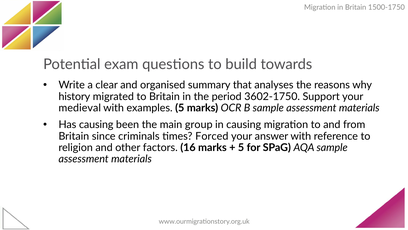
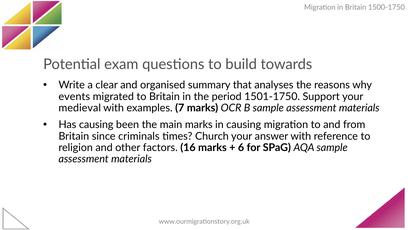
history: history -> events
3602-1750: 3602-1750 -> 1501-1750
examples 5: 5 -> 7
main group: group -> marks
Forced: Forced -> Church
5 at (241, 147): 5 -> 6
